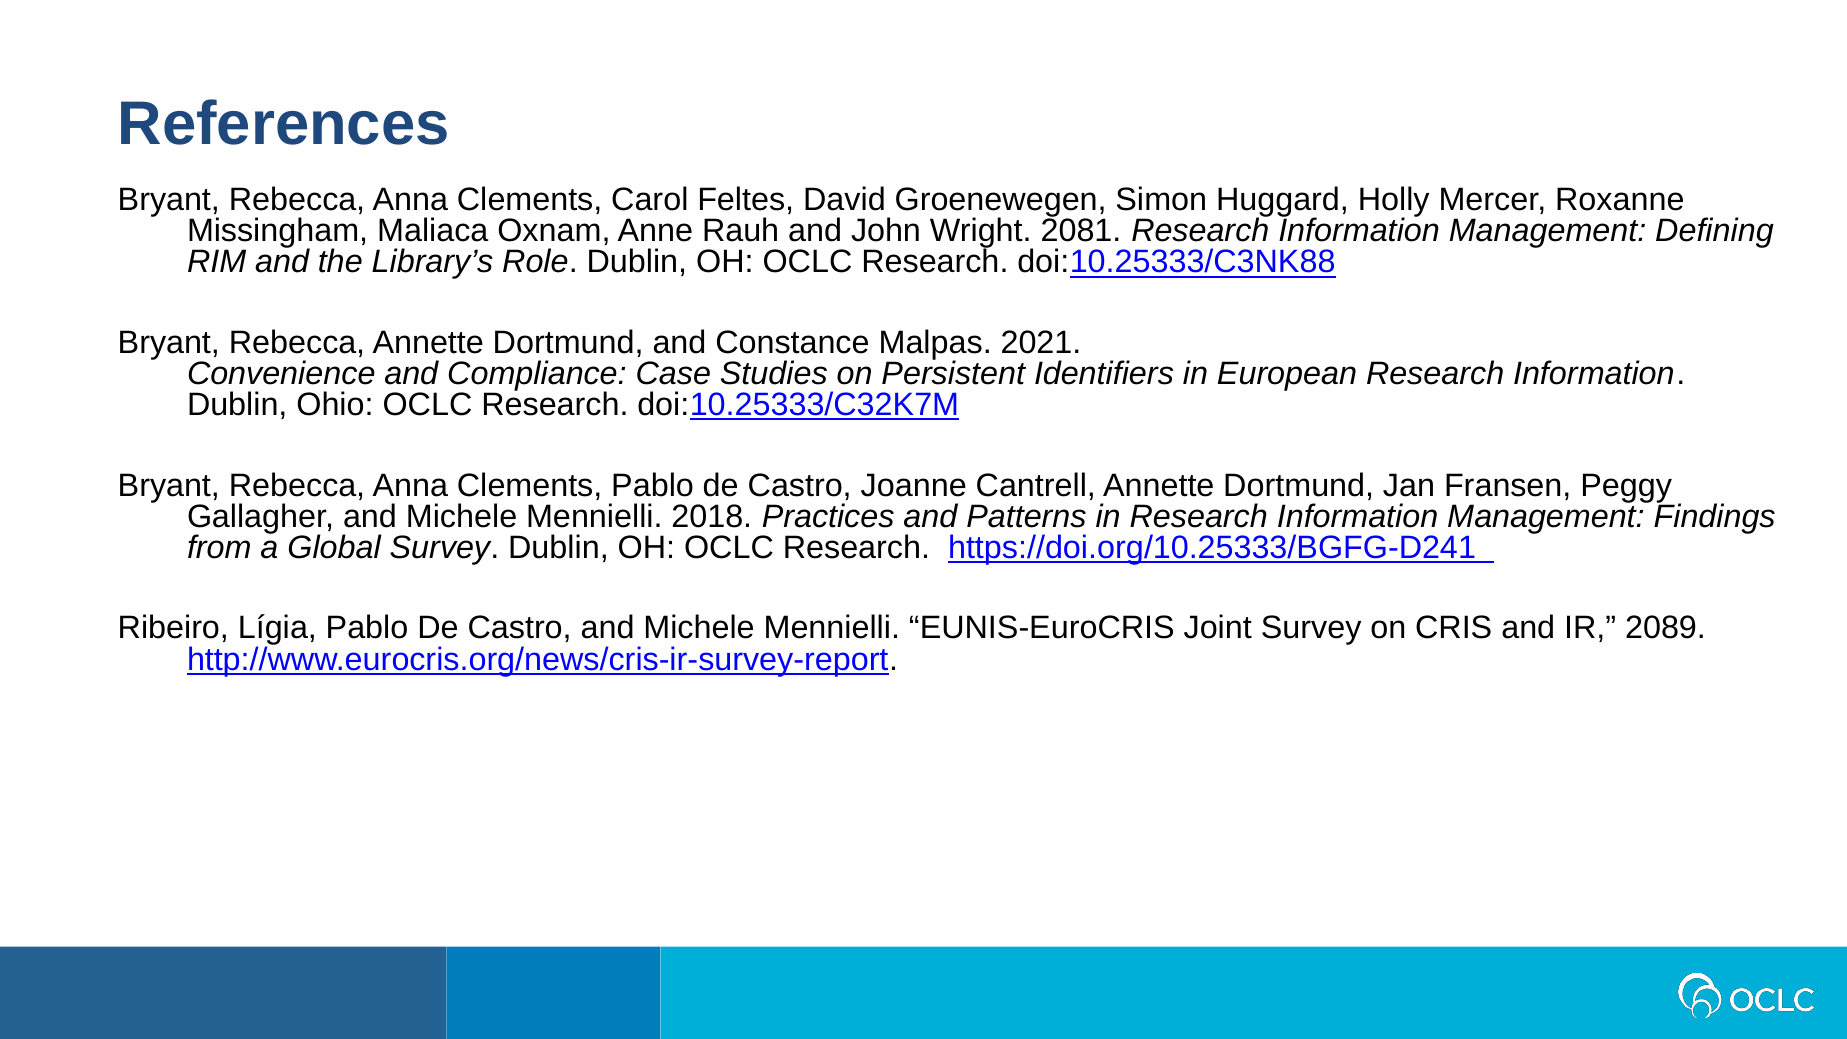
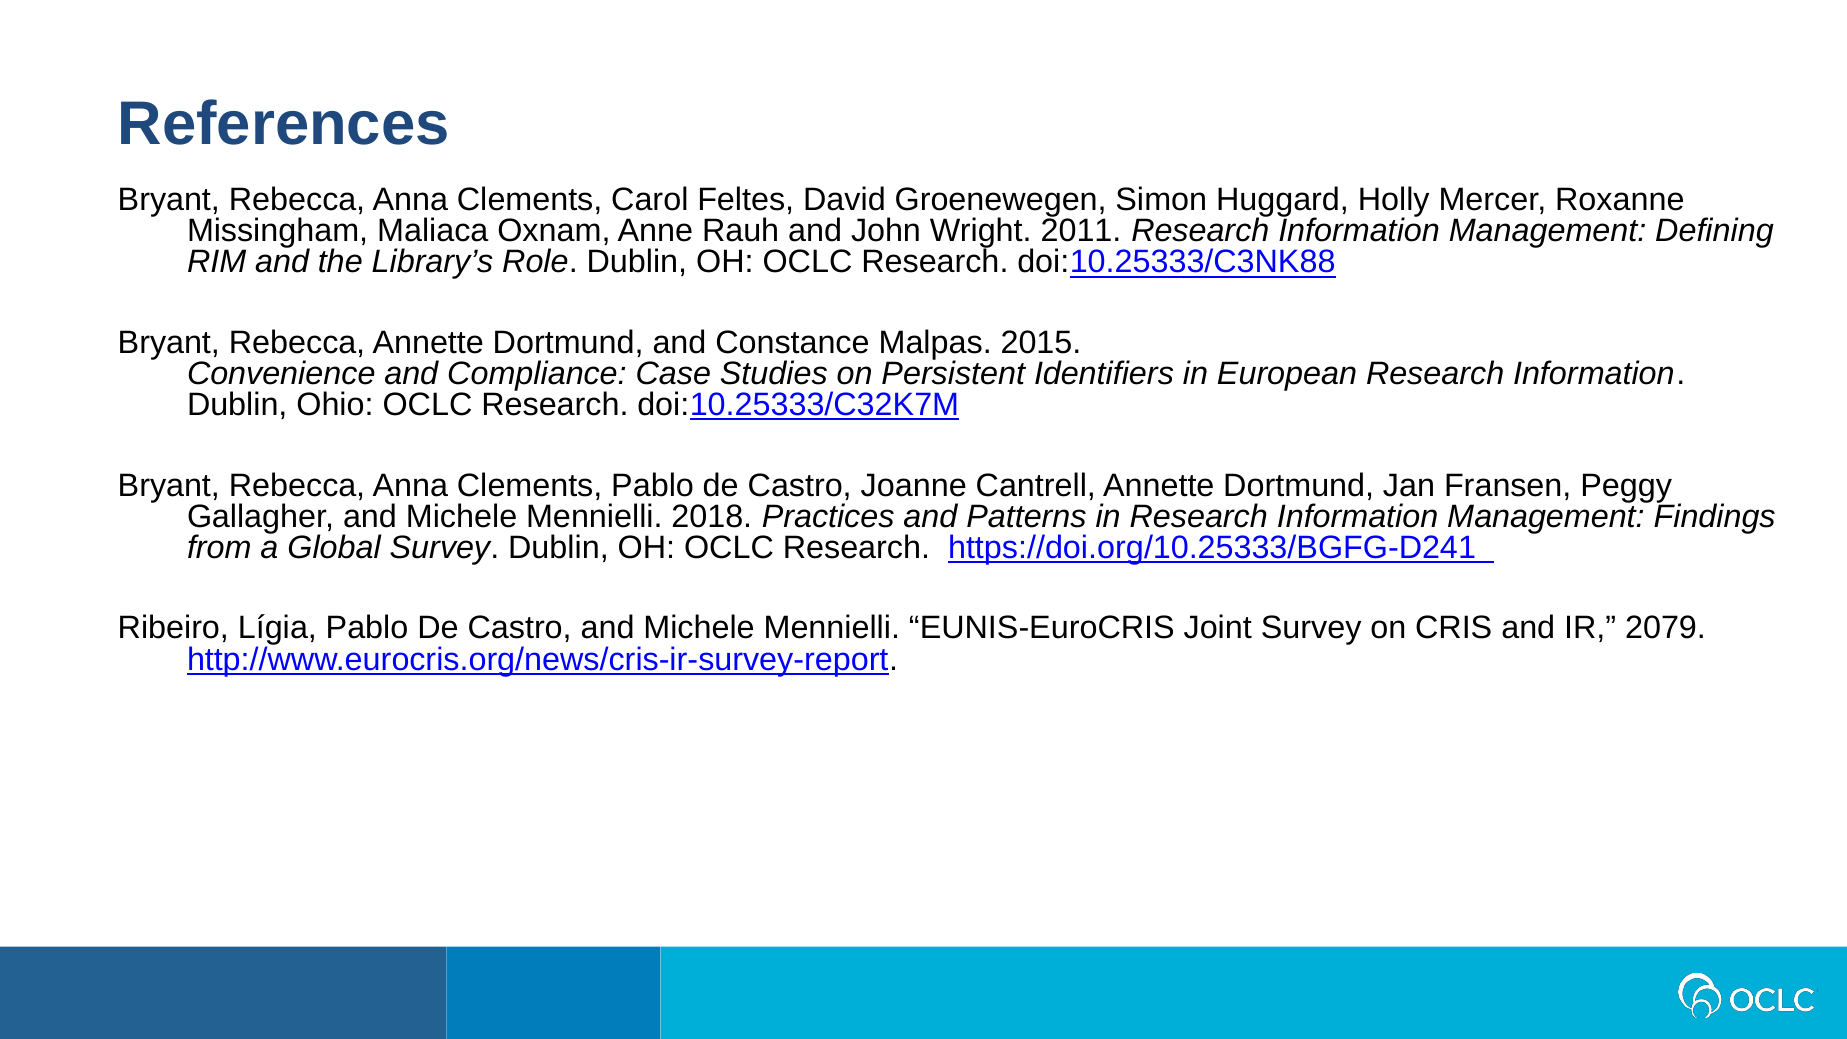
2081: 2081 -> 2011
2021: 2021 -> 2015
2089: 2089 -> 2079
